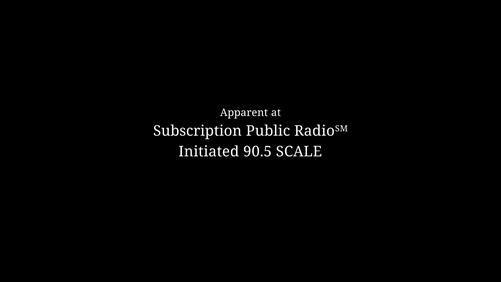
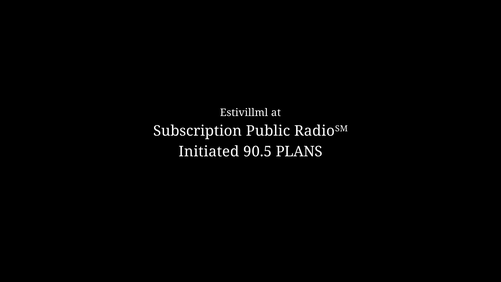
Apparent: Apparent -> Estivillml
SCALE: SCALE -> PLANS
